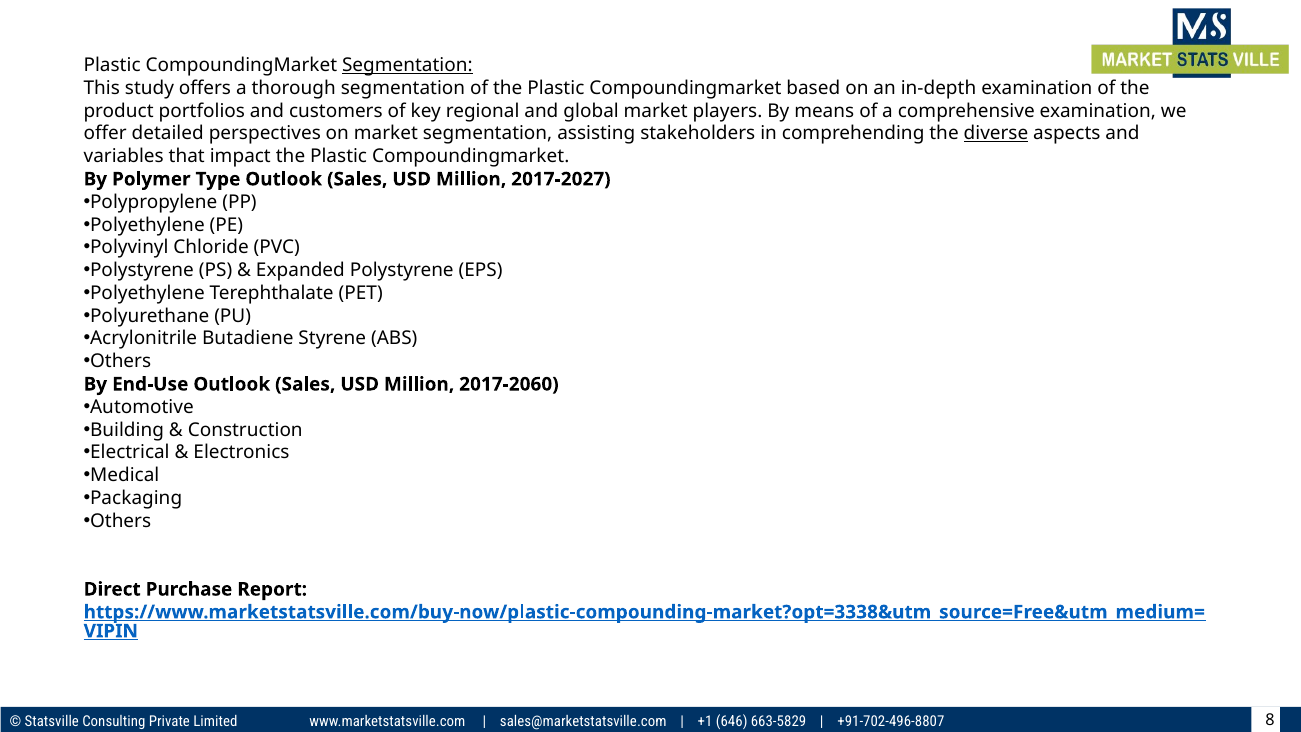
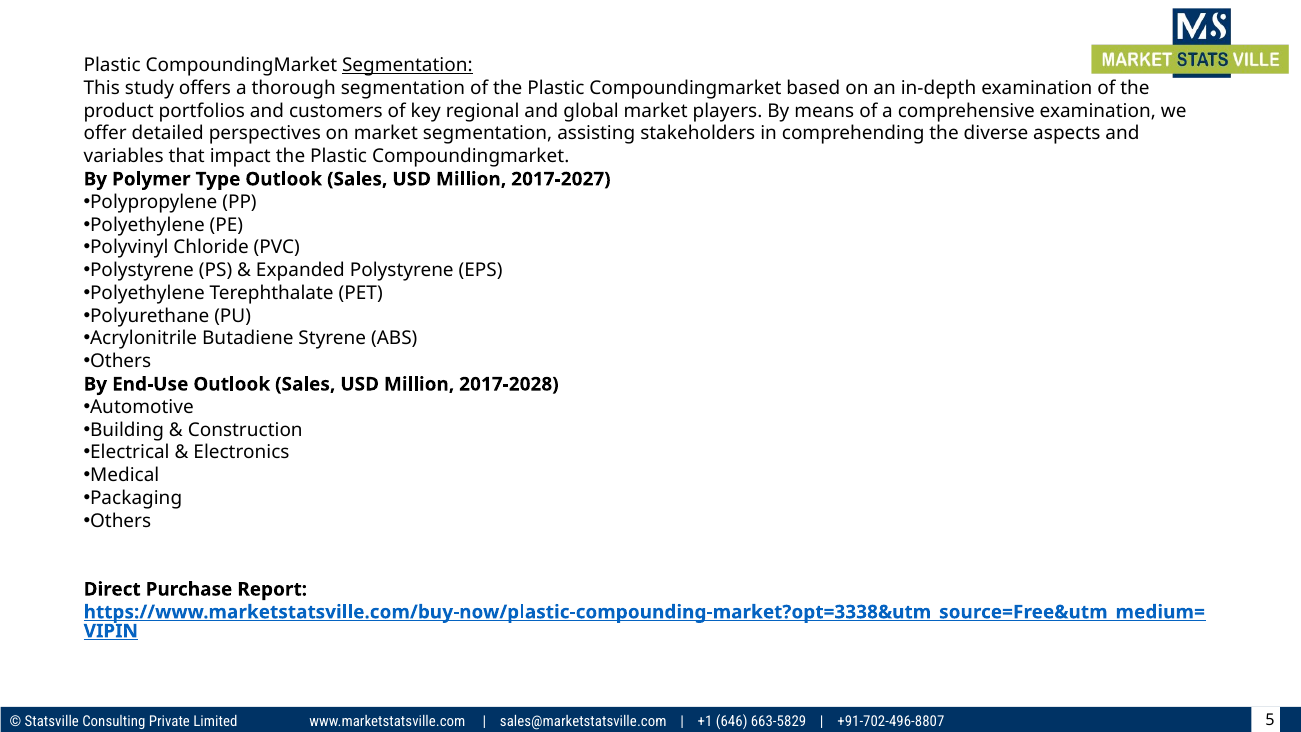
diverse underline: present -> none
2017-2060: 2017-2060 -> 2017-2028
8: 8 -> 5
